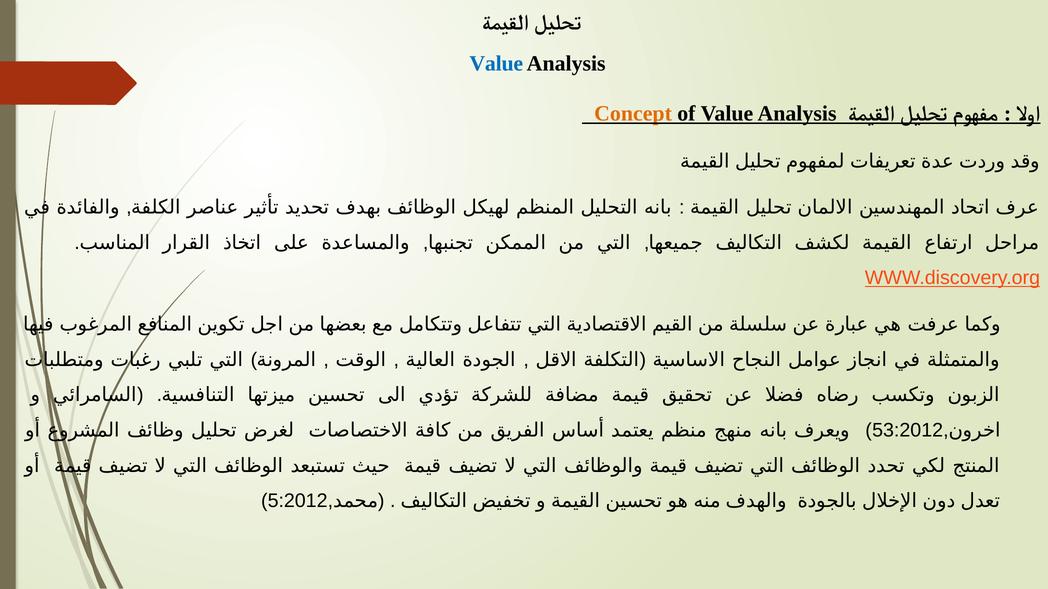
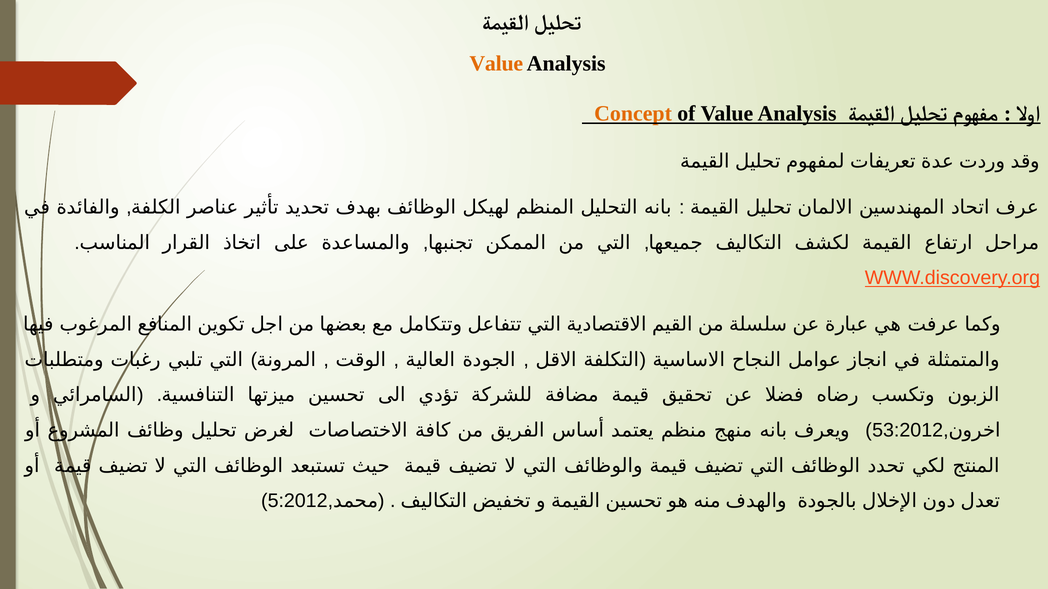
Value at (496, 63) colour: blue -> orange
